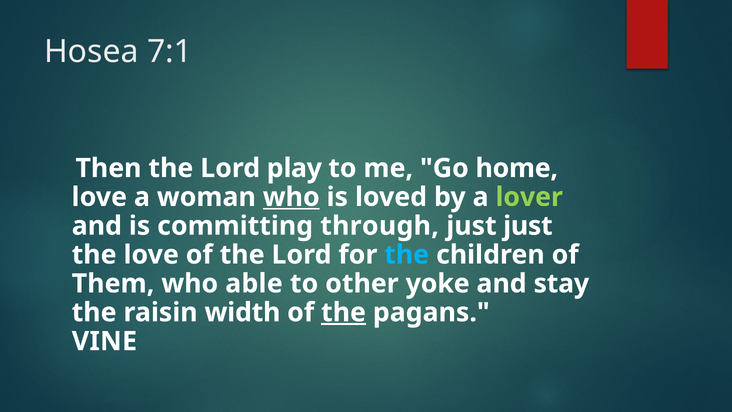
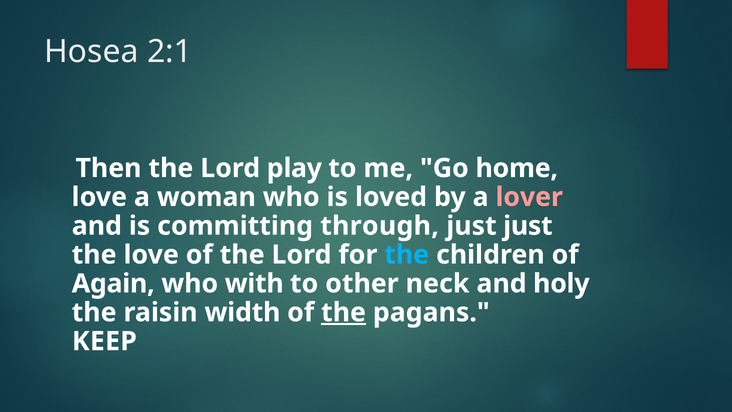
7:1: 7:1 -> 2:1
who at (291, 197) underline: present -> none
lover colour: light green -> pink
Them: Them -> Again
able: able -> with
yoke: yoke -> neck
stay: stay -> holy
VINE: VINE -> KEEP
